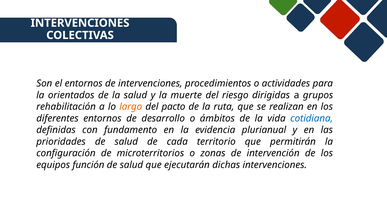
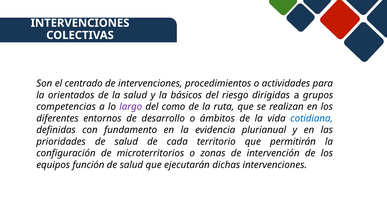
el entornos: entornos -> centrado
muerte: muerte -> básicos
rehabilitación: rehabilitación -> competencias
largo colour: orange -> purple
pacto: pacto -> como
